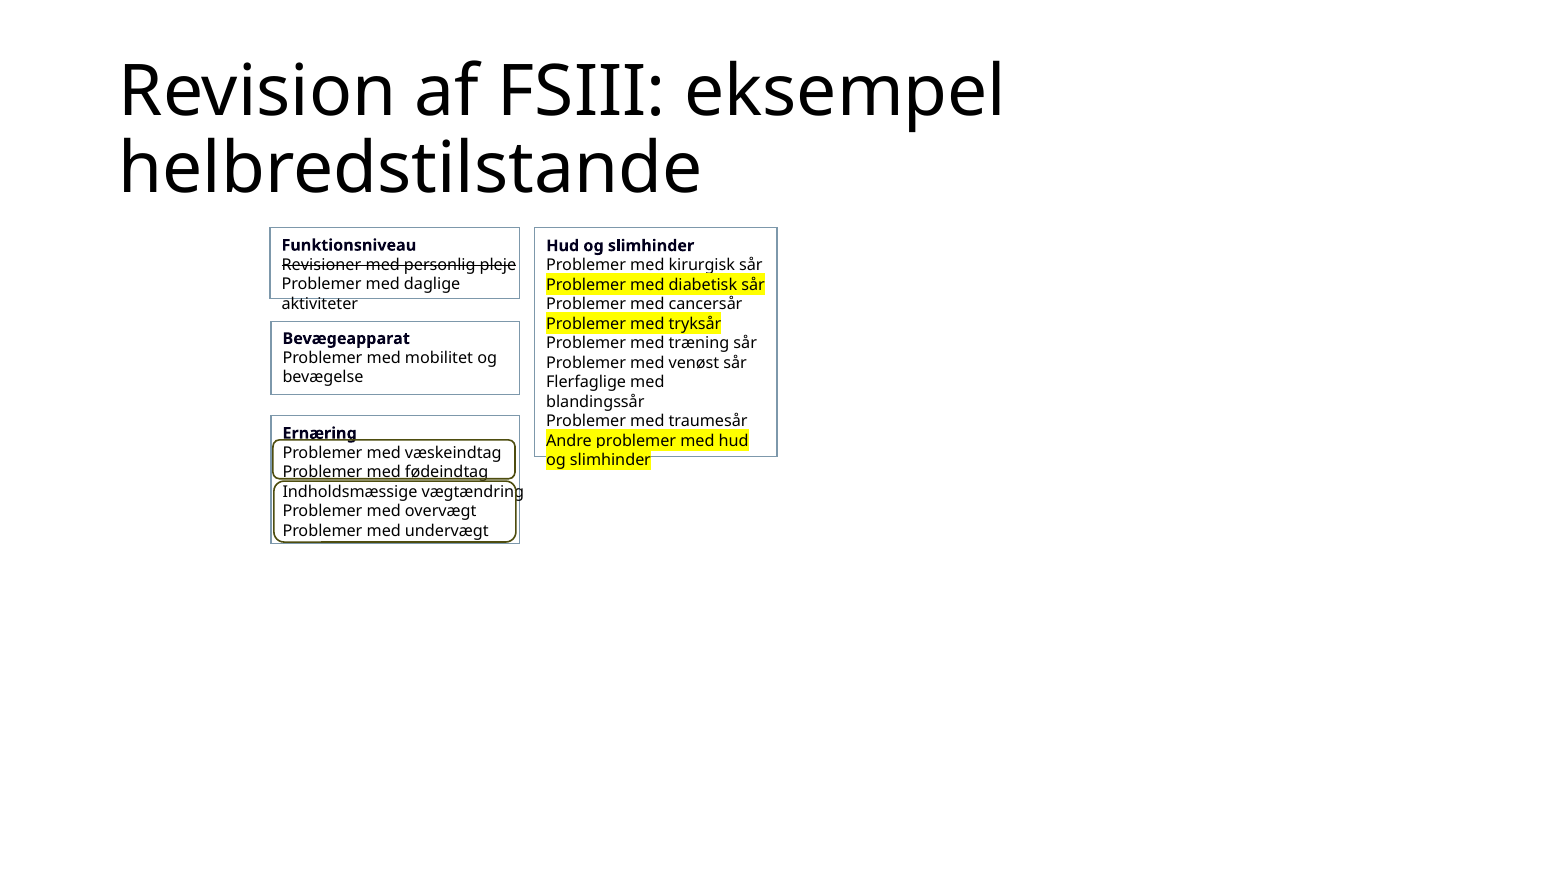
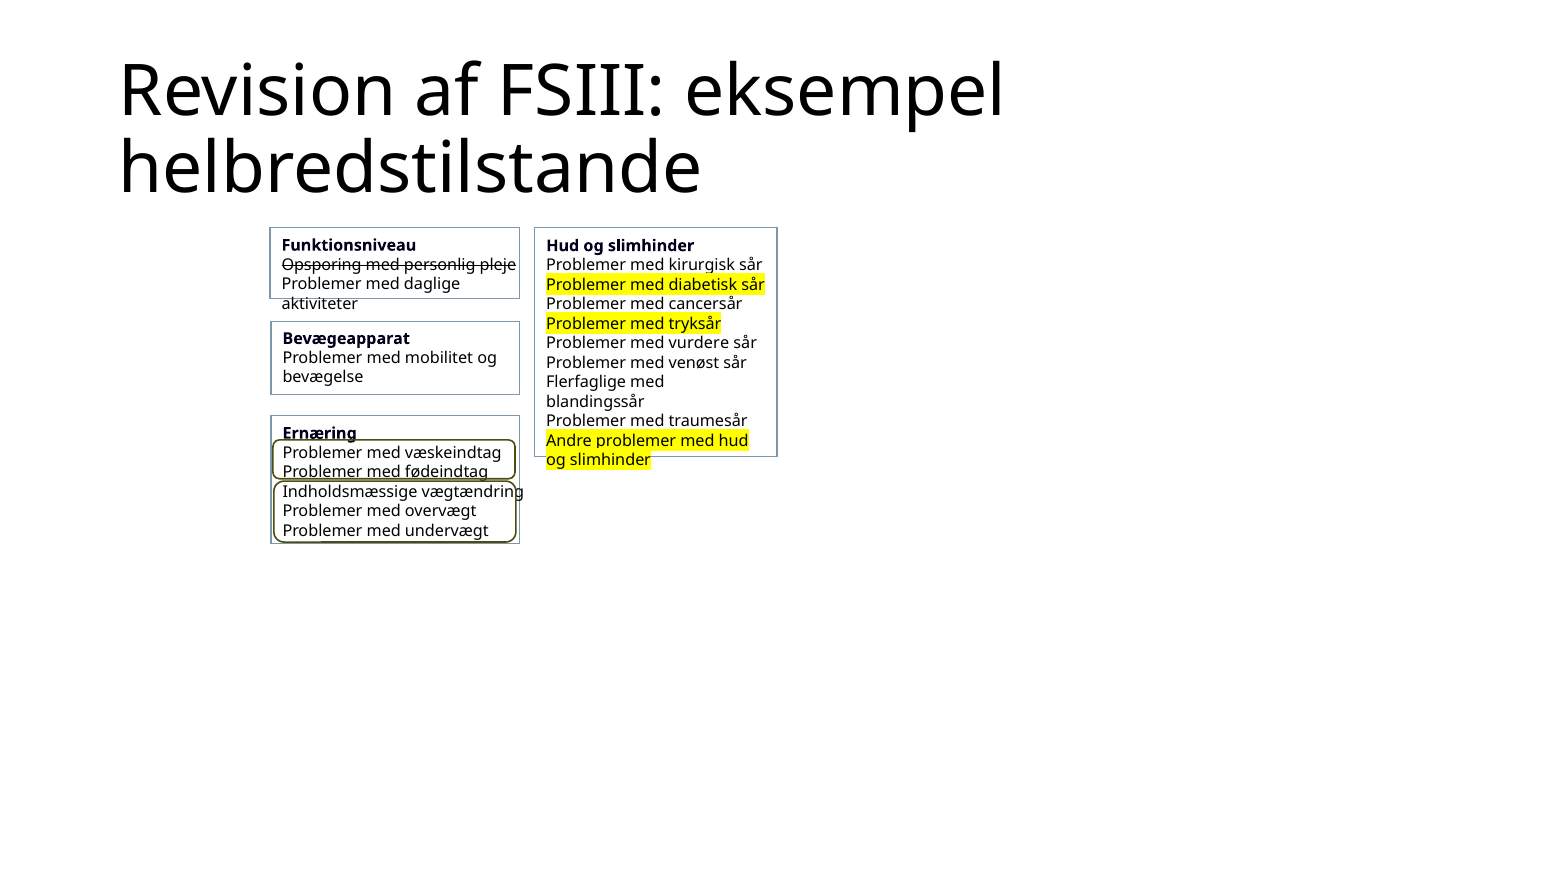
Revisioner: Revisioner -> Opsporing
træning: træning -> vurdere
